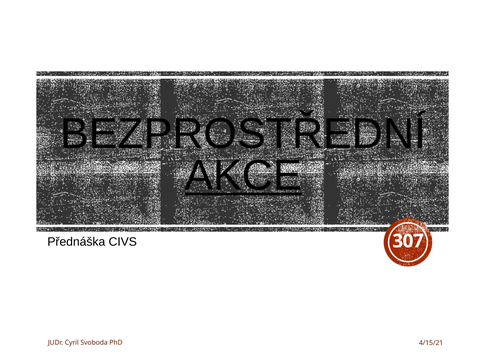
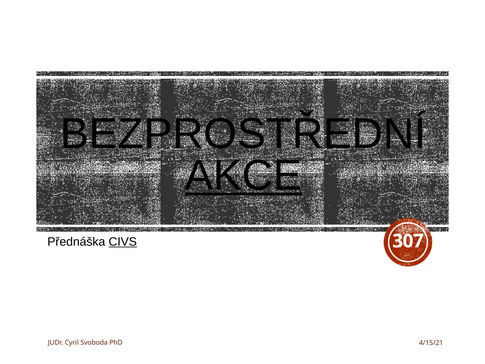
CIVS underline: none -> present
